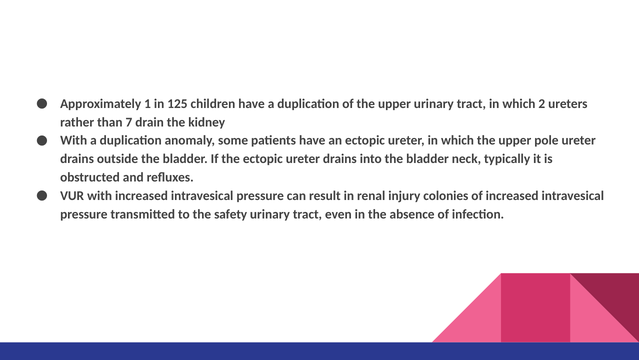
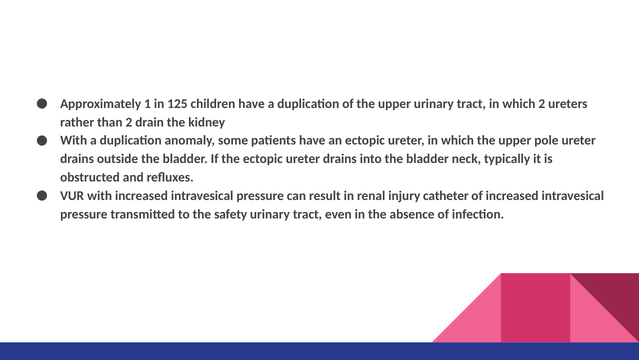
than 7: 7 -> 2
colonies: colonies -> catheter
